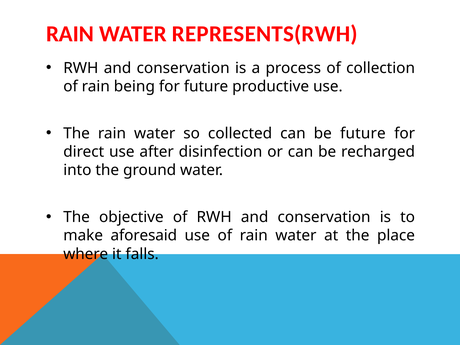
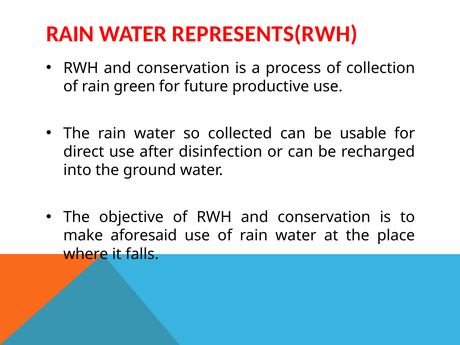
being: being -> green
be future: future -> usable
